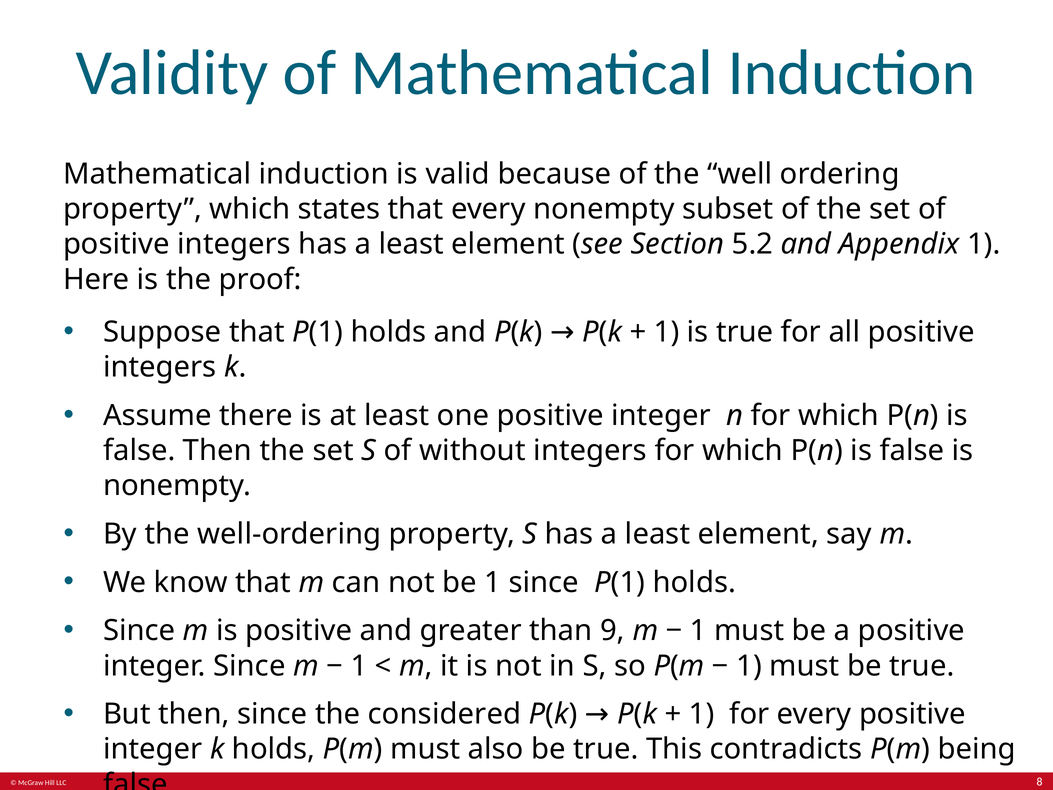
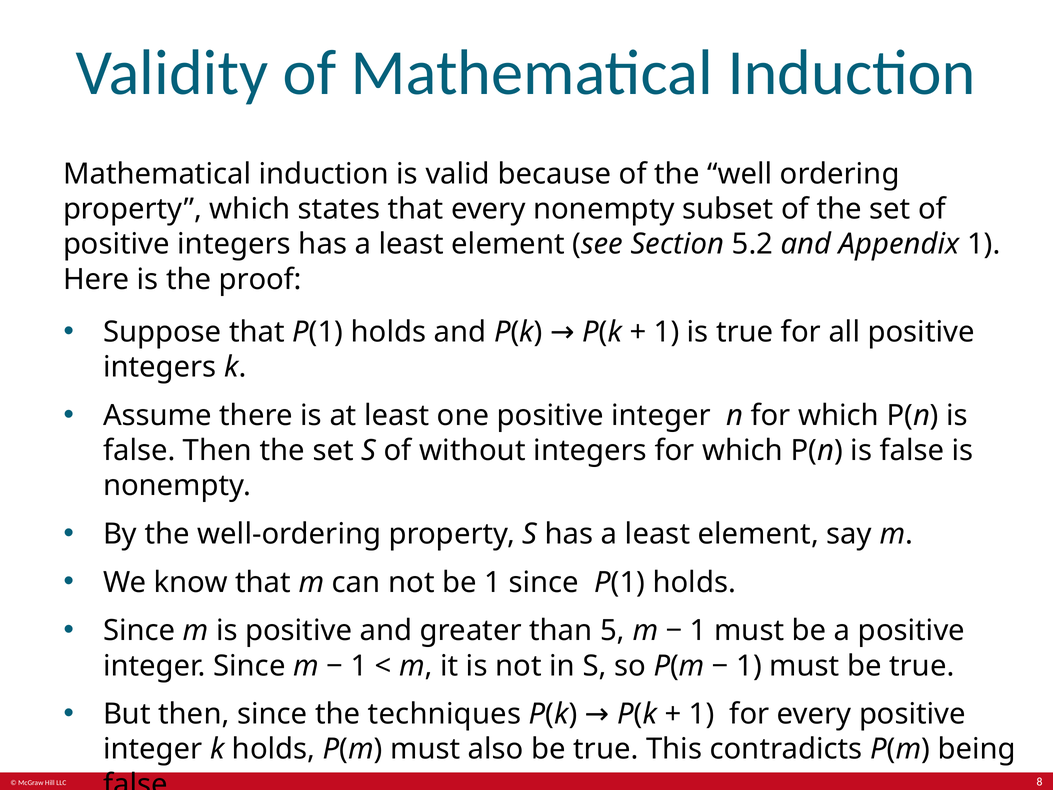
9: 9 -> 5
considered: considered -> techniques
